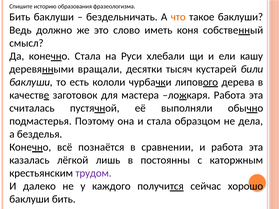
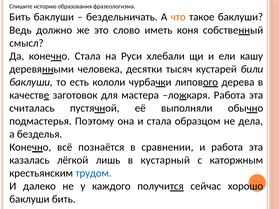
вращали: вращали -> человека
постоянны: постоянны -> кустарный
трудом colour: purple -> blue
